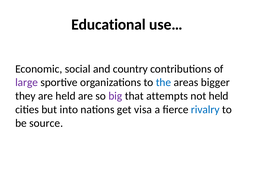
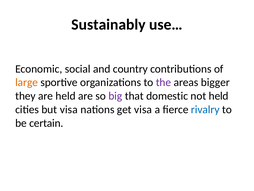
Educational: Educational -> Sustainably
large colour: purple -> orange
the colour: blue -> purple
attempts: attempts -> domestic
but into: into -> visa
source: source -> certain
